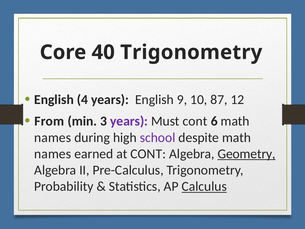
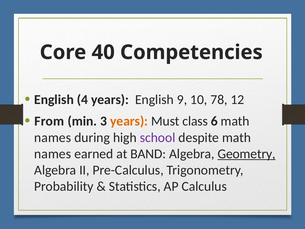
40 Trigonometry: Trigonometry -> Competencies
87: 87 -> 78
years at (129, 121) colour: purple -> orange
Must cont: cont -> class
at CONT: CONT -> BAND
Calculus underline: present -> none
